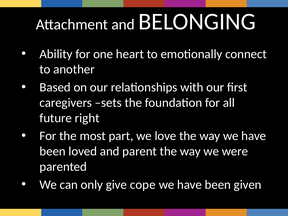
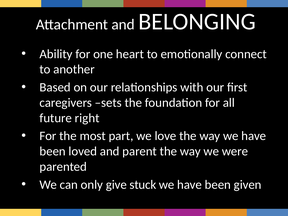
cope: cope -> stuck
